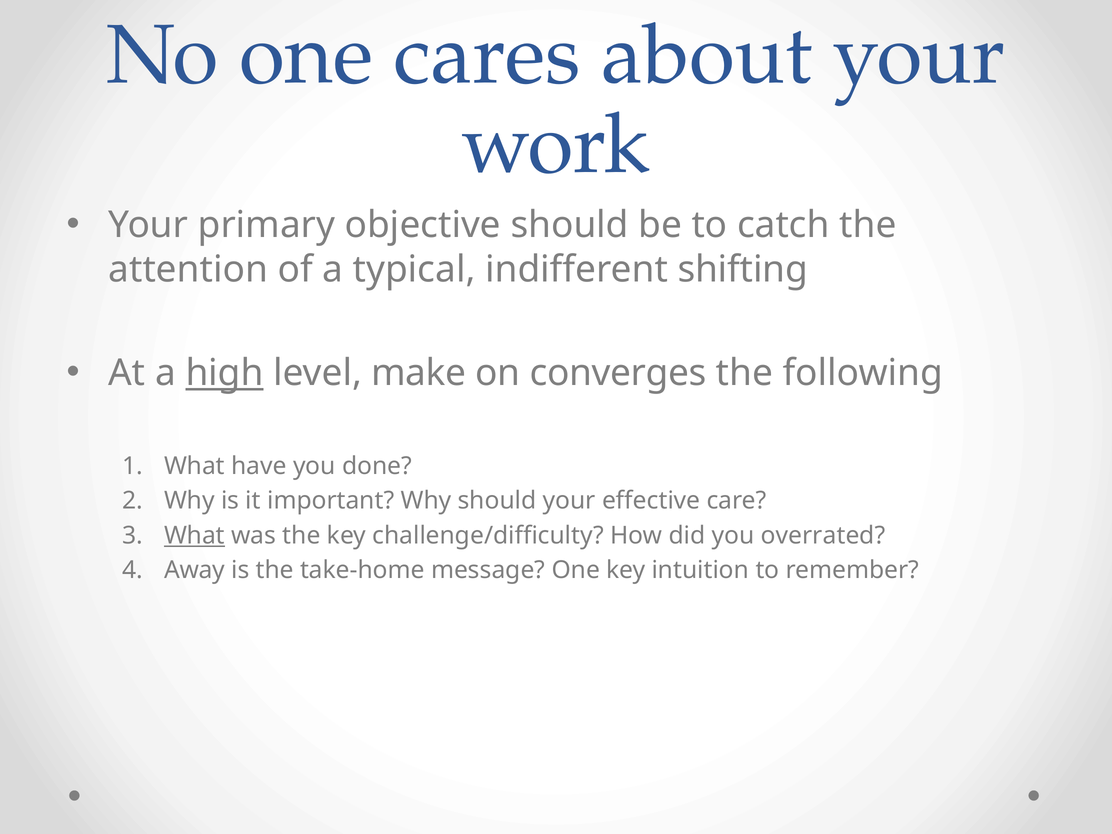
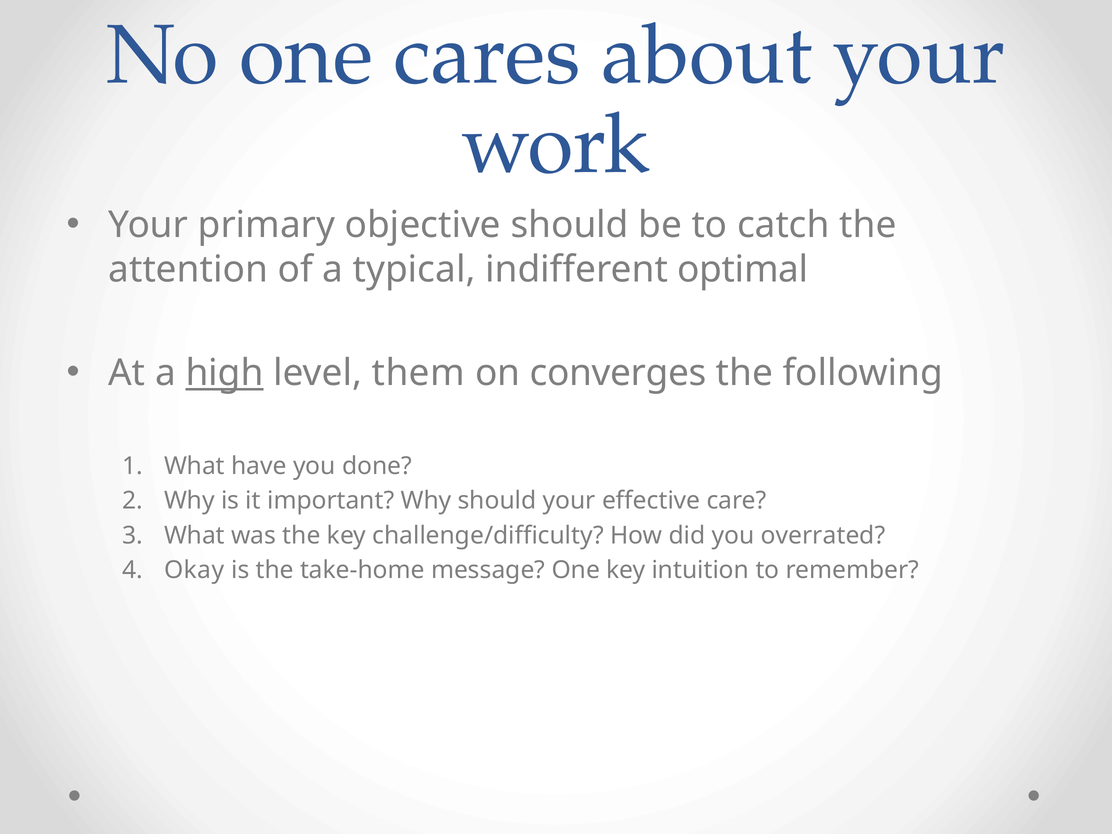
shifting: shifting -> optimal
make: make -> them
What at (194, 535) underline: present -> none
Away: Away -> Okay
